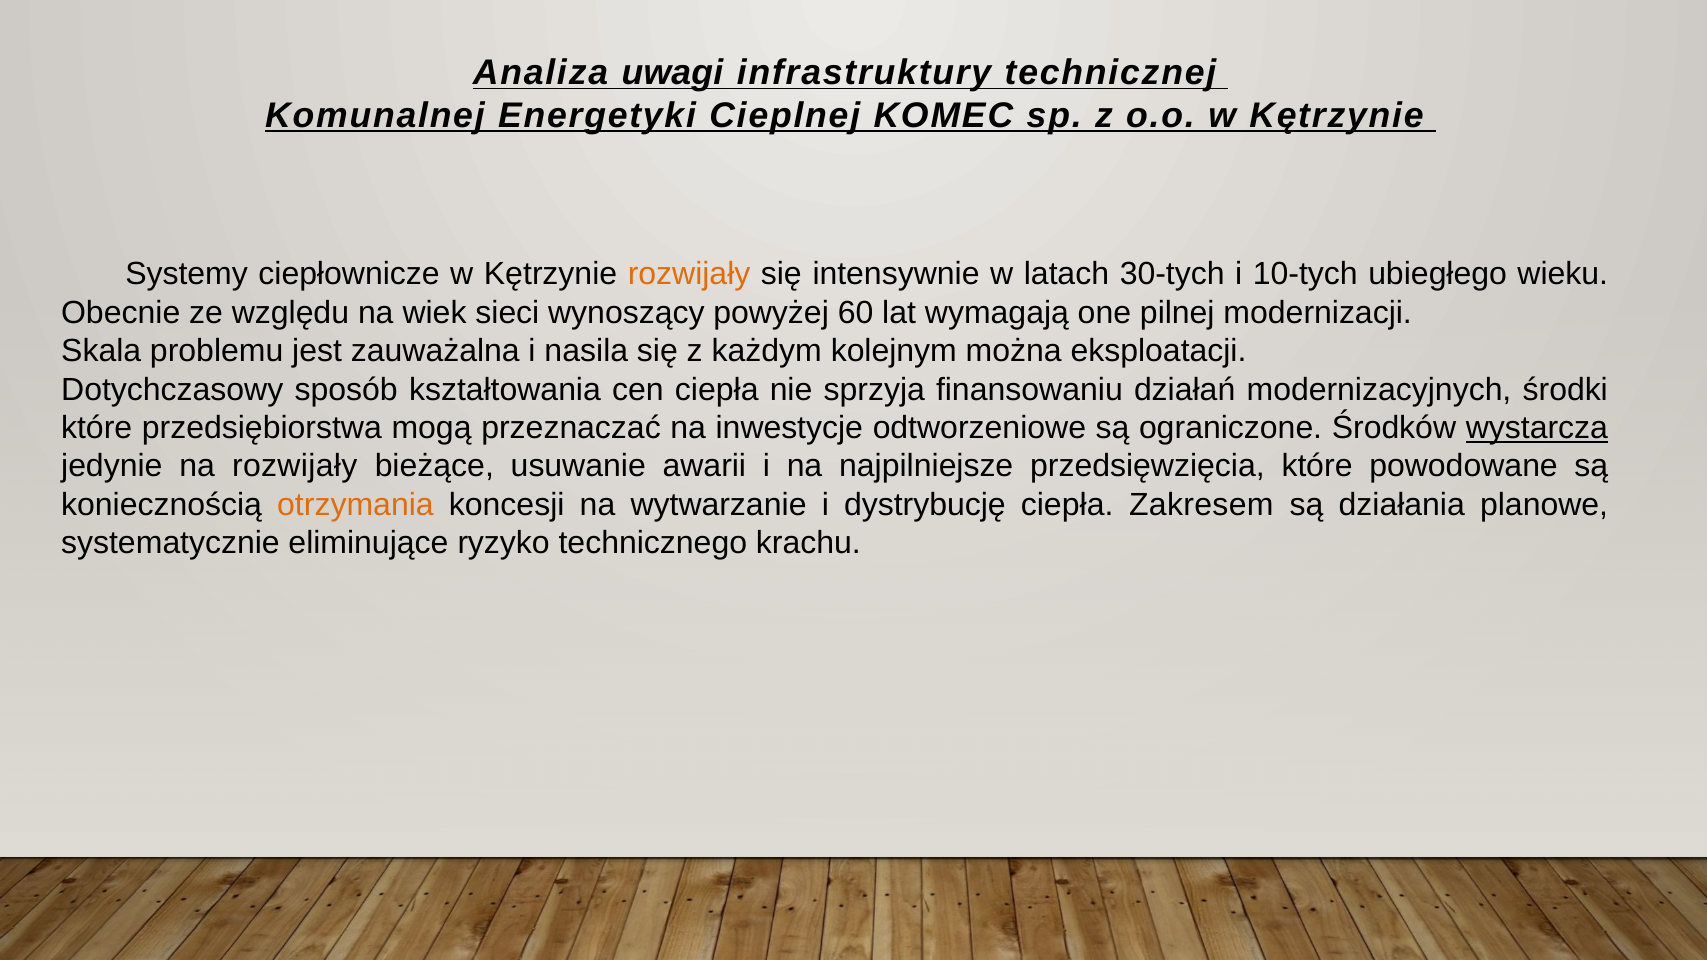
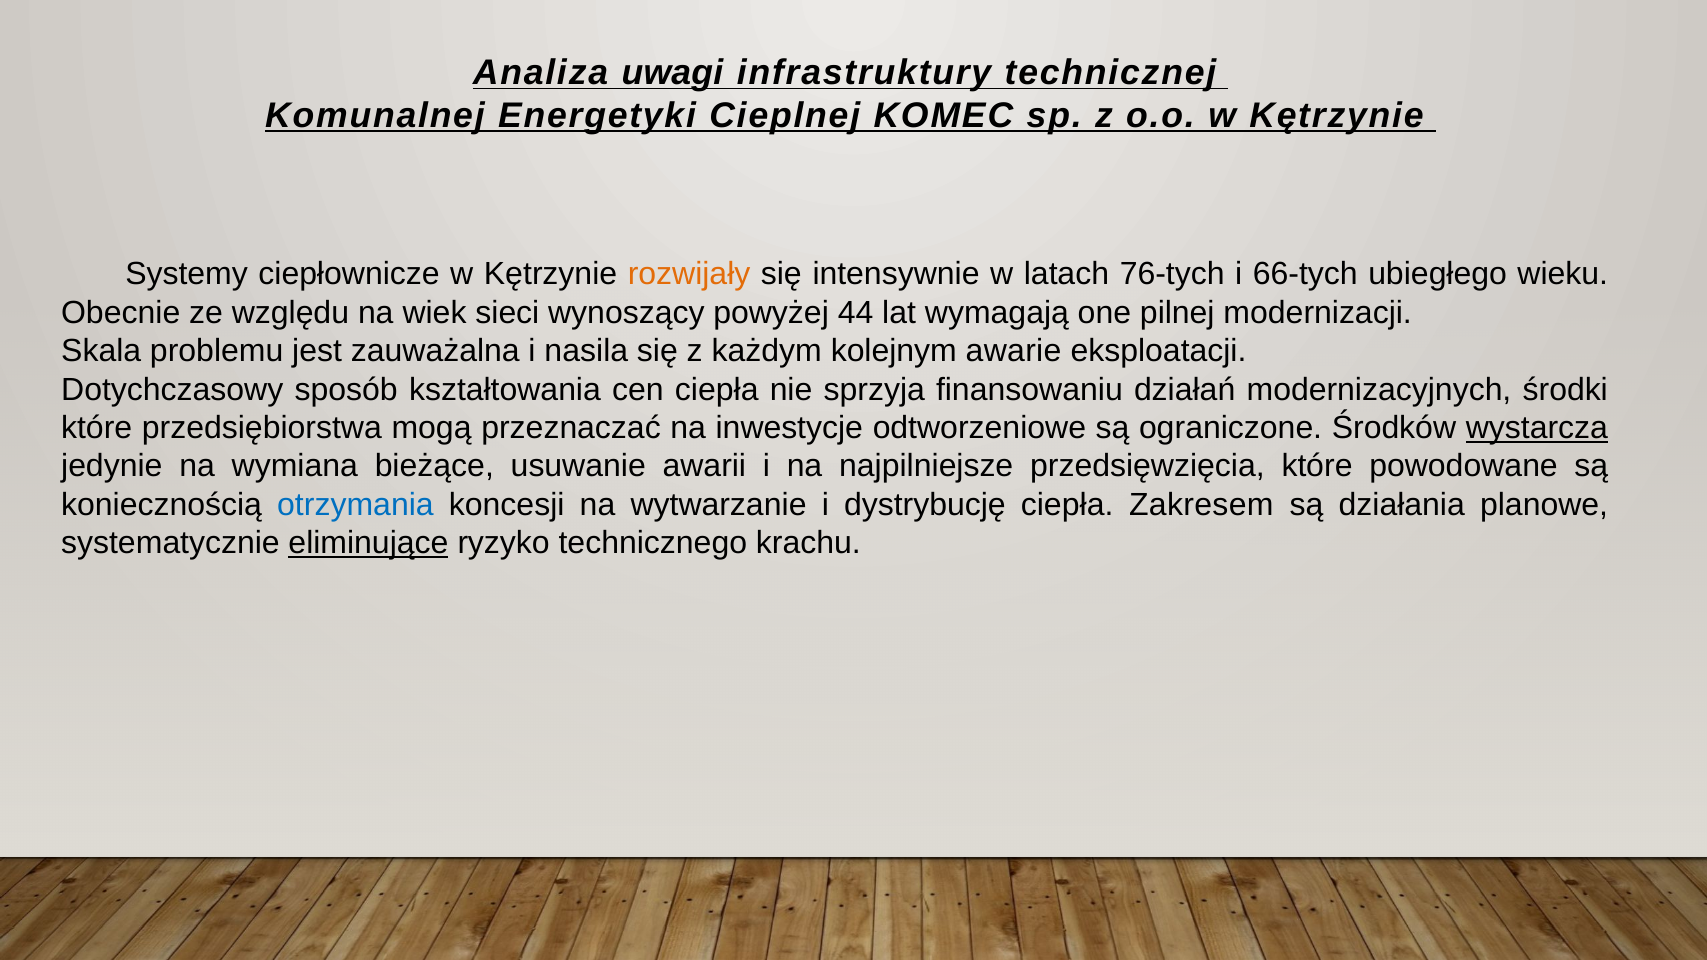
30-tych: 30-tych -> 76-tych
10-tych: 10-tych -> 66-tych
60: 60 -> 44
można: można -> awarie
na rozwijały: rozwijały -> wymiana
otrzymania colour: orange -> blue
eliminujące underline: none -> present
